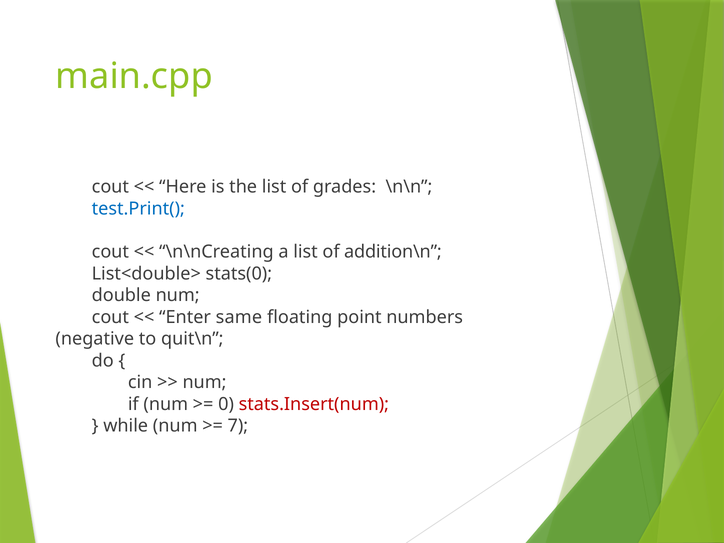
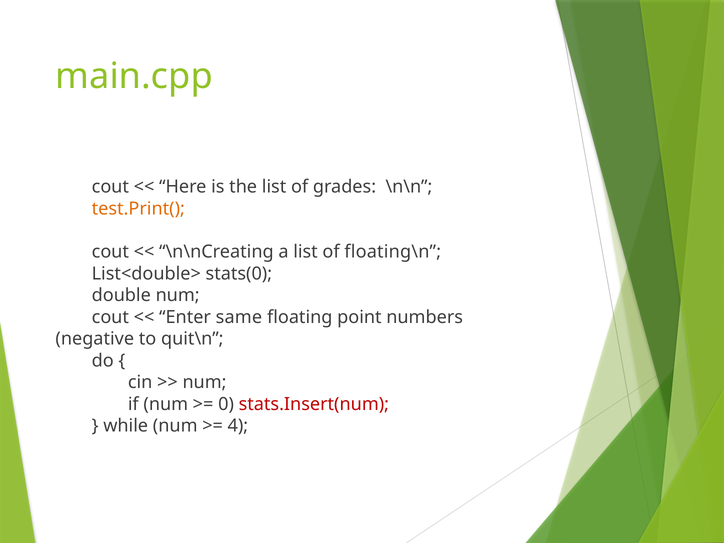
test.Print( colour: blue -> orange
addition\n: addition\n -> floating\n
7: 7 -> 4
